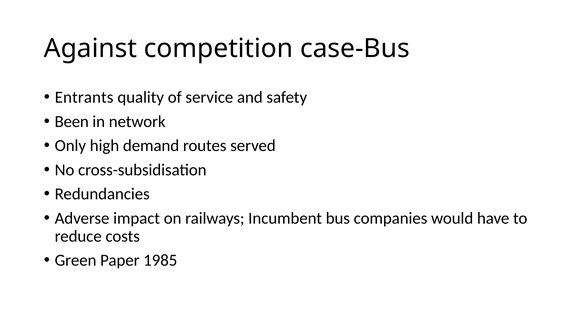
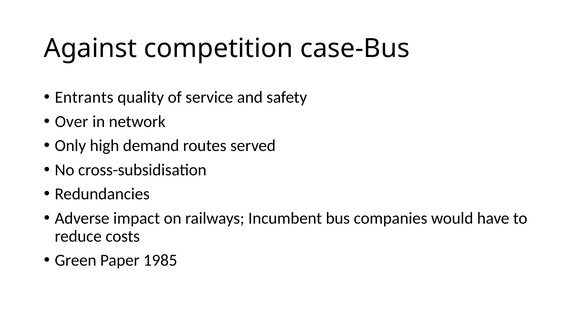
Been: Been -> Over
